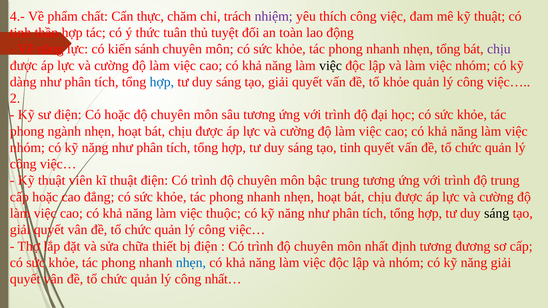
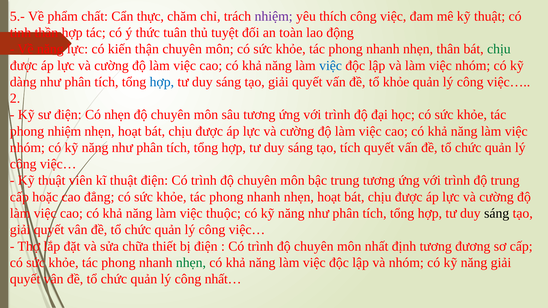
4.-: 4.- -> 5.-
sánh: sánh -> thận
nhẹn tổng: tổng -> thân
chịu at (499, 49) colour: purple -> green
việc at (331, 66) colour: black -> blue
Có hoặc: hoặc -> nhẹn
phong ngành: ngành -> nhiệm
tạo tinh: tinh -> tích
nhẹn at (191, 263) colour: blue -> green
